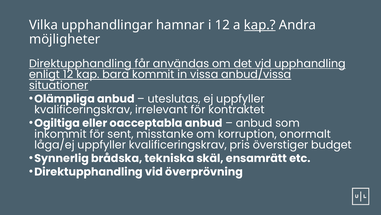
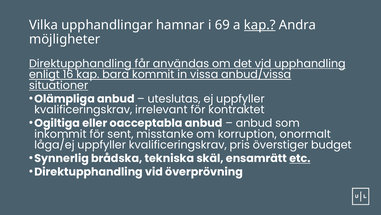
i 12: 12 -> 69
enligt 12: 12 -> 16
etc underline: none -> present
